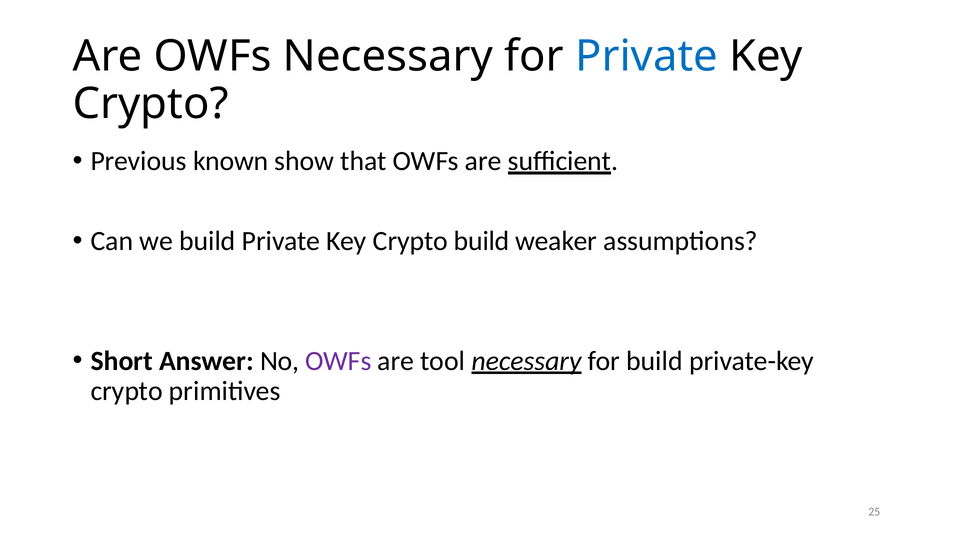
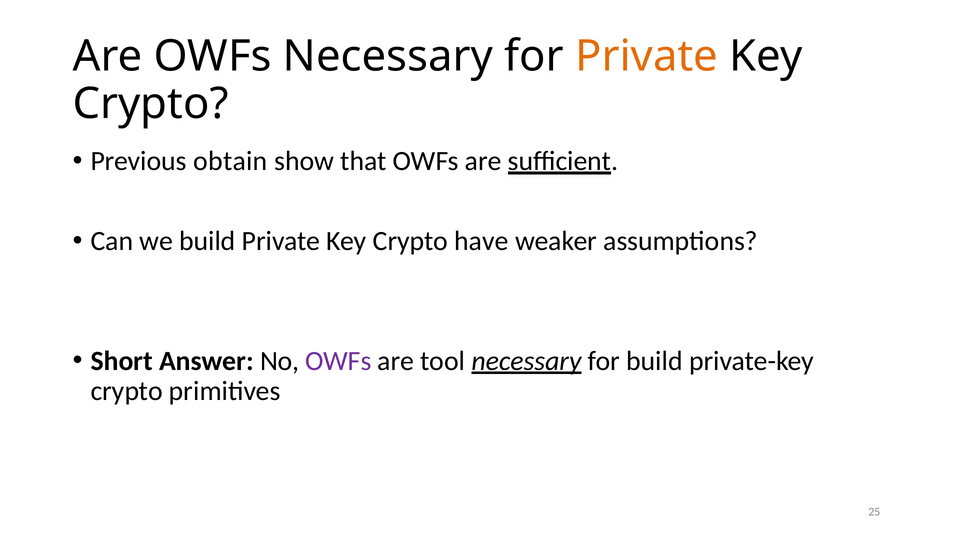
Private at (647, 56) colour: blue -> orange
known: known -> obtain
Crypto build: build -> have
